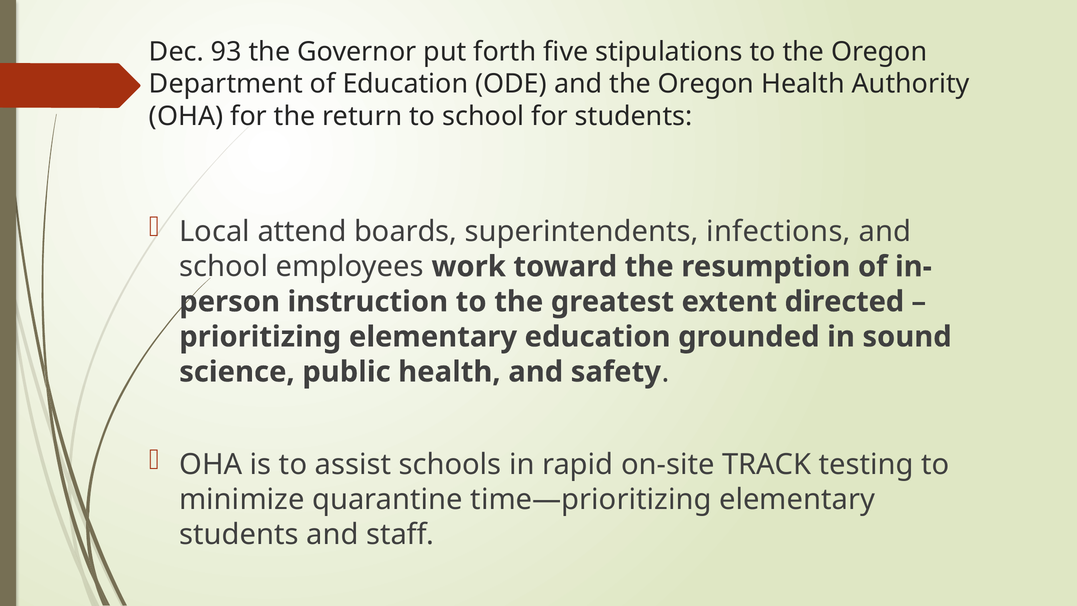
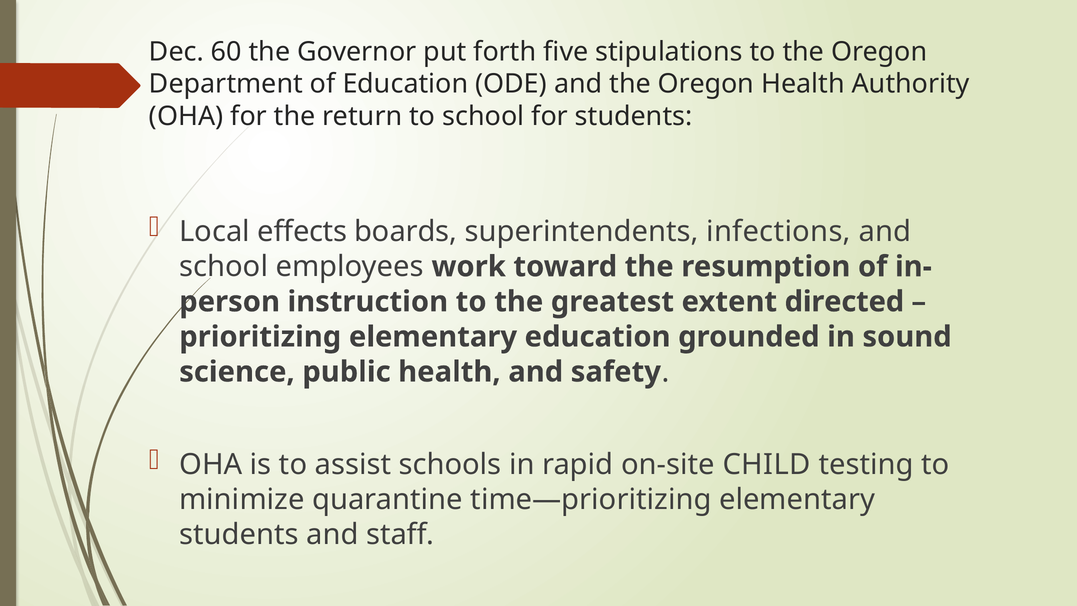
93: 93 -> 60
attend: attend -> effects
TRACK: TRACK -> CHILD
